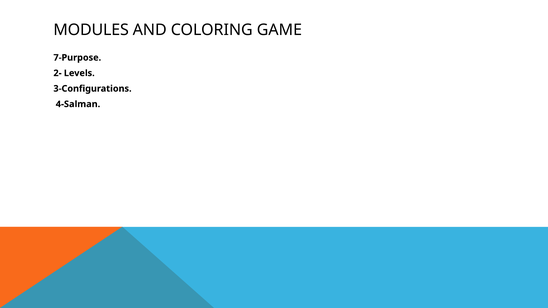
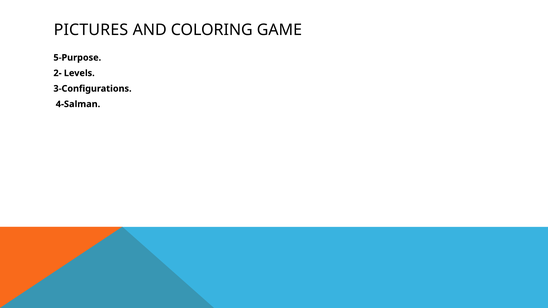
MODULES: MODULES -> PICTURES
7-Purpose: 7-Purpose -> 5-Purpose
